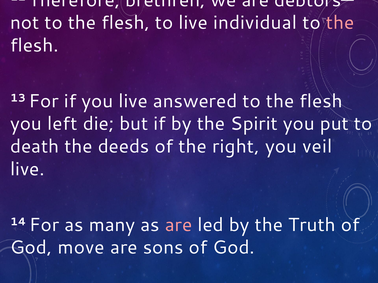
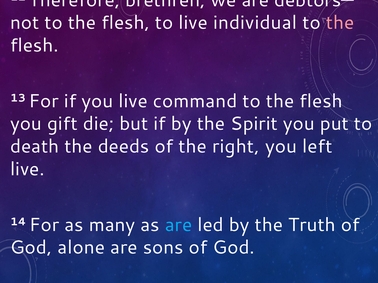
answered: answered -> command
left: left -> gift
veil: veil -> left
are at (178, 225) colour: pink -> light blue
move: move -> alone
